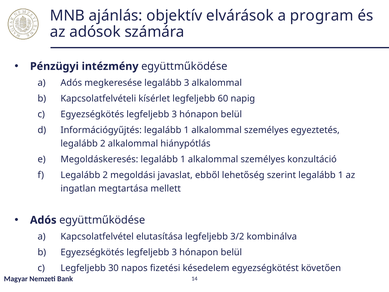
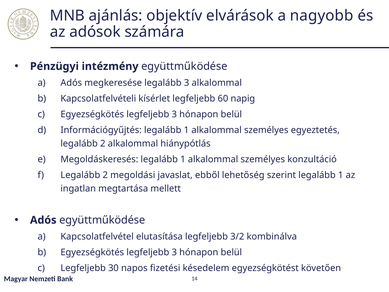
program: program -> nagyobb
